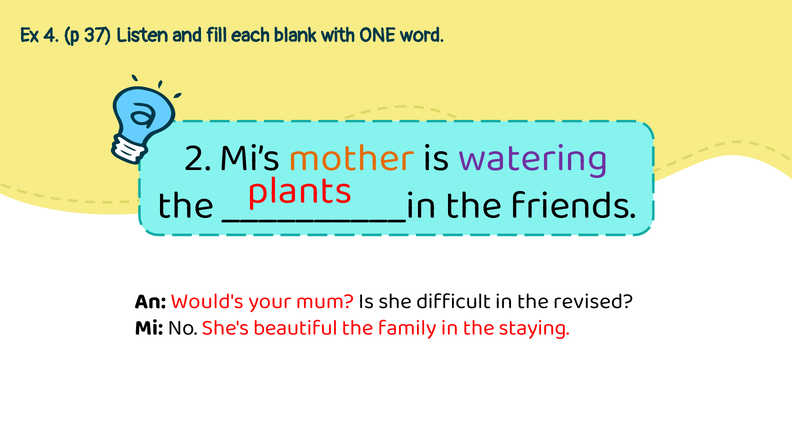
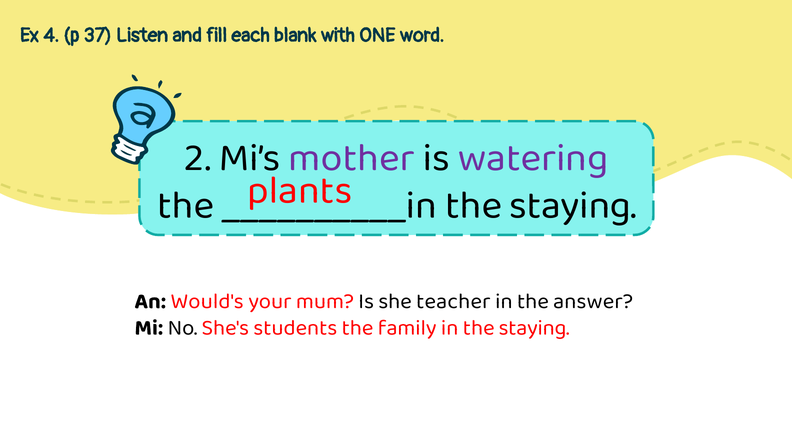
mother colour: orange -> purple
friends at (573, 205): friends -> staying
difficult: difficult -> teacher
revised: revised -> answer
beautiful: beautiful -> students
